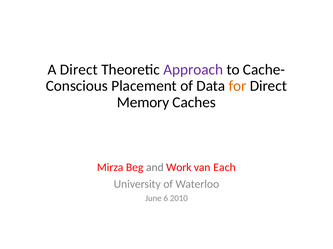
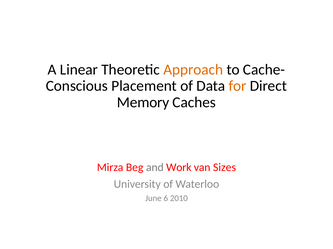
A Direct: Direct -> Linear
Approach colour: purple -> orange
Each: Each -> Sizes
